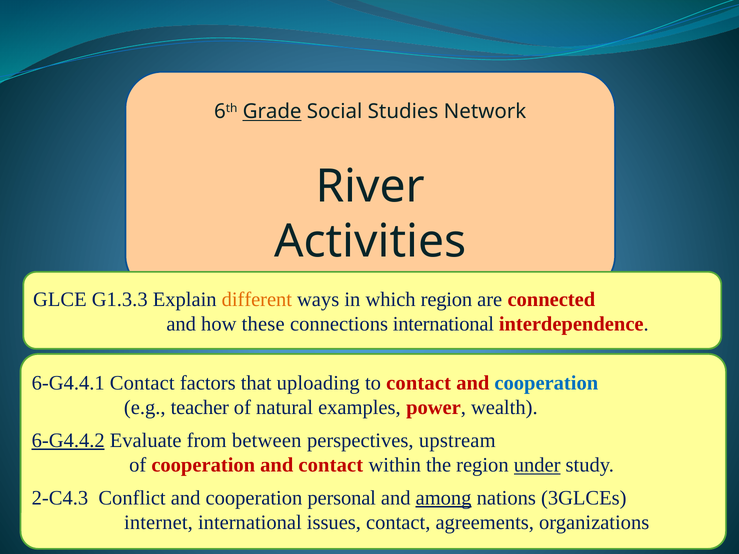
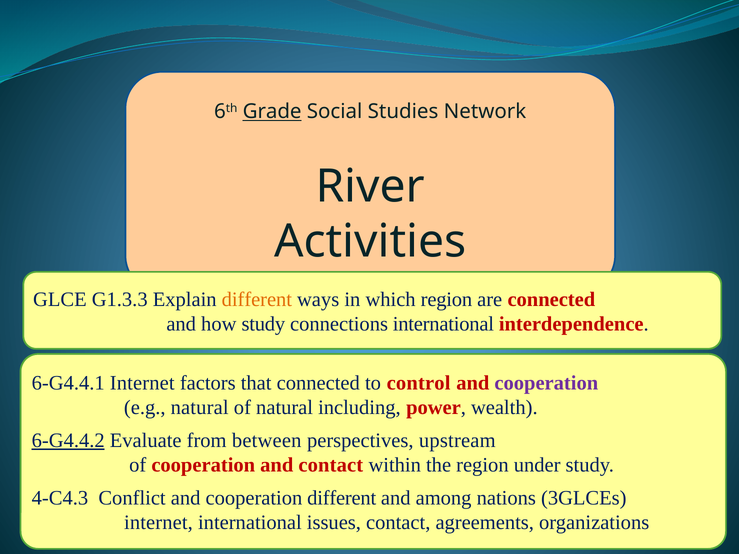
how these: these -> study
6-G4.4.1 Contact: Contact -> Internet
that uploading: uploading -> connected
to contact: contact -> control
cooperation at (546, 383) colour: blue -> purple
e.g teacher: teacher -> natural
examples: examples -> including
under underline: present -> none
2-C4.3: 2-C4.3 -> 4-C4.3
cooperation personal: personal -> different
among underline: present -> none
